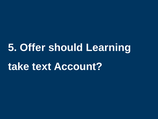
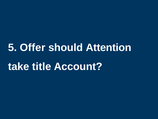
Learning: Learning -> Attention
text: text -> title
